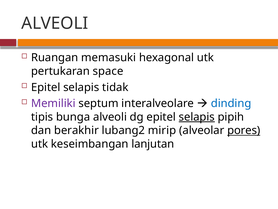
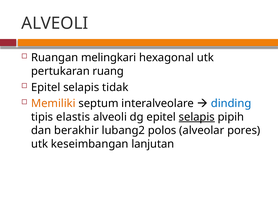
memasuki: memasuki -> melingkari
space: space -> ruang
Memiliki colour: purple -> orange
bunga: bunga -> elastis
mirip: mirip -> polos
pores underline: present -> none
